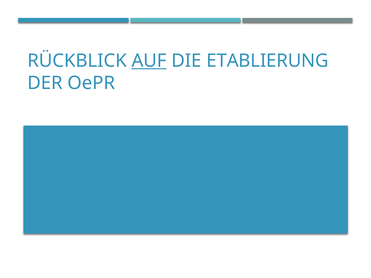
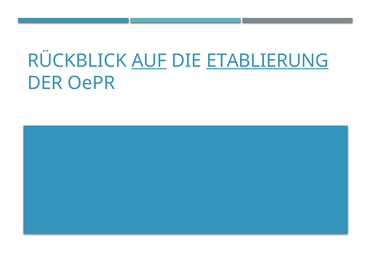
ETABLIERUNG underline: none -> present
